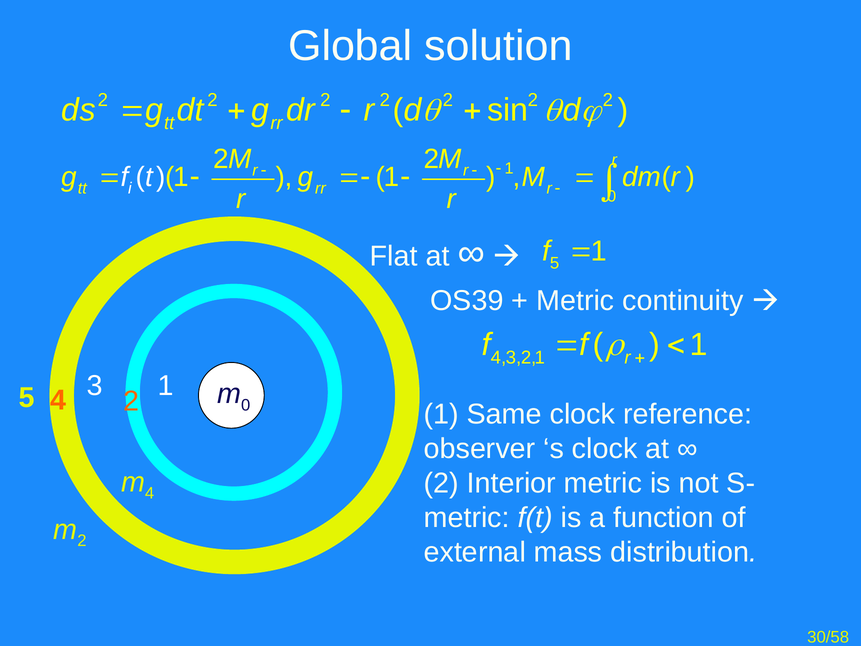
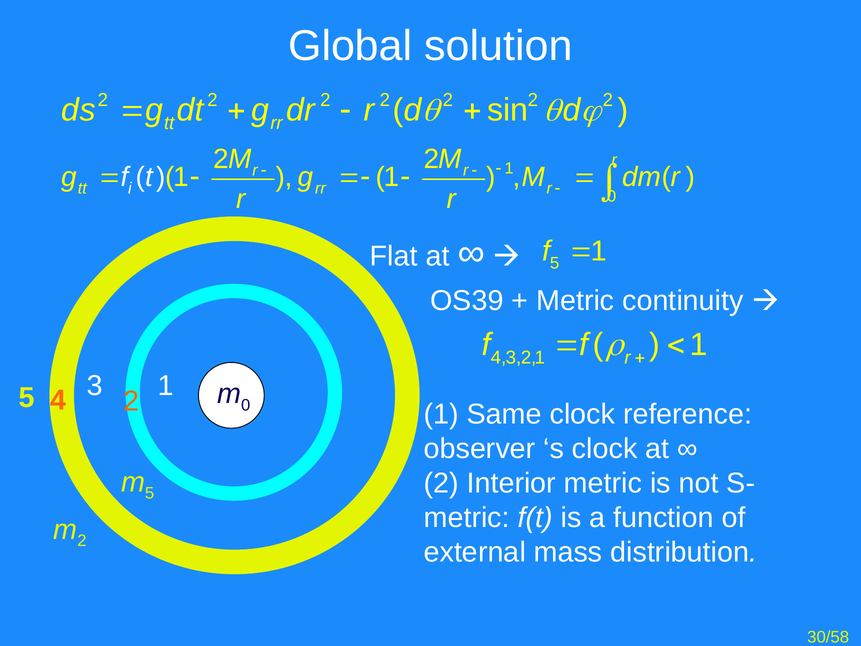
4 at (150, 493): 4 -> 5
